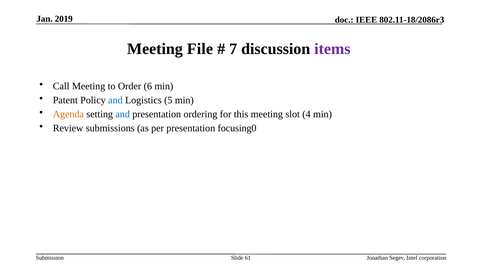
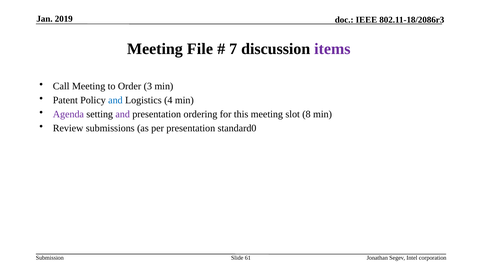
6: 6 -> 3
5: 5 -> 4
Agenda colour: orange -> purple
and at (123, 114) colour: blue -> purple
4: 4 -> 8
focusing0: focusing0 -> standard0
